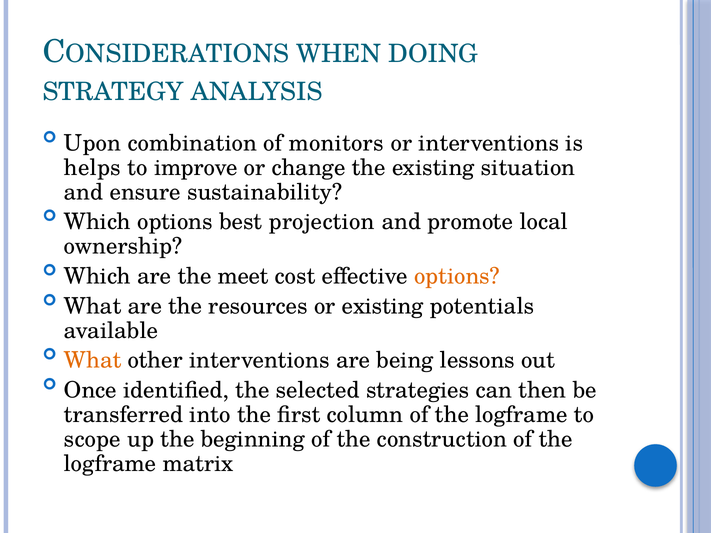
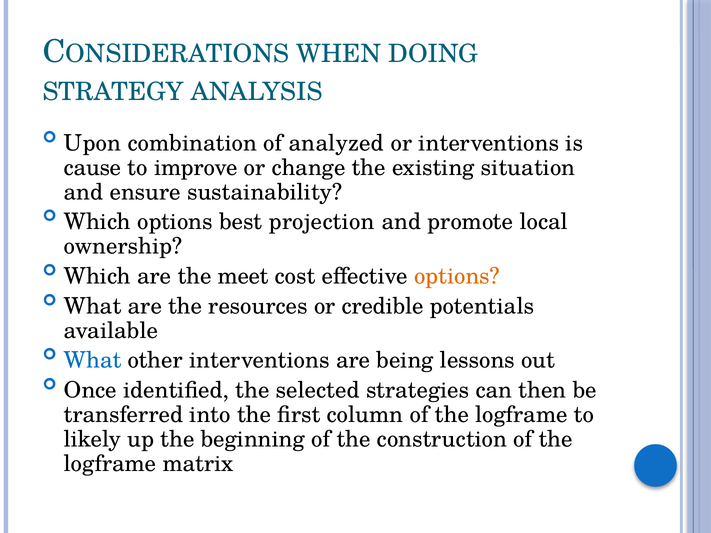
monitors: monitors -> analyzed
helps: helps -> cause
or existing: existing -> credible
What at (93, 361) colour: orange -> blue
scope: scope -> likely
